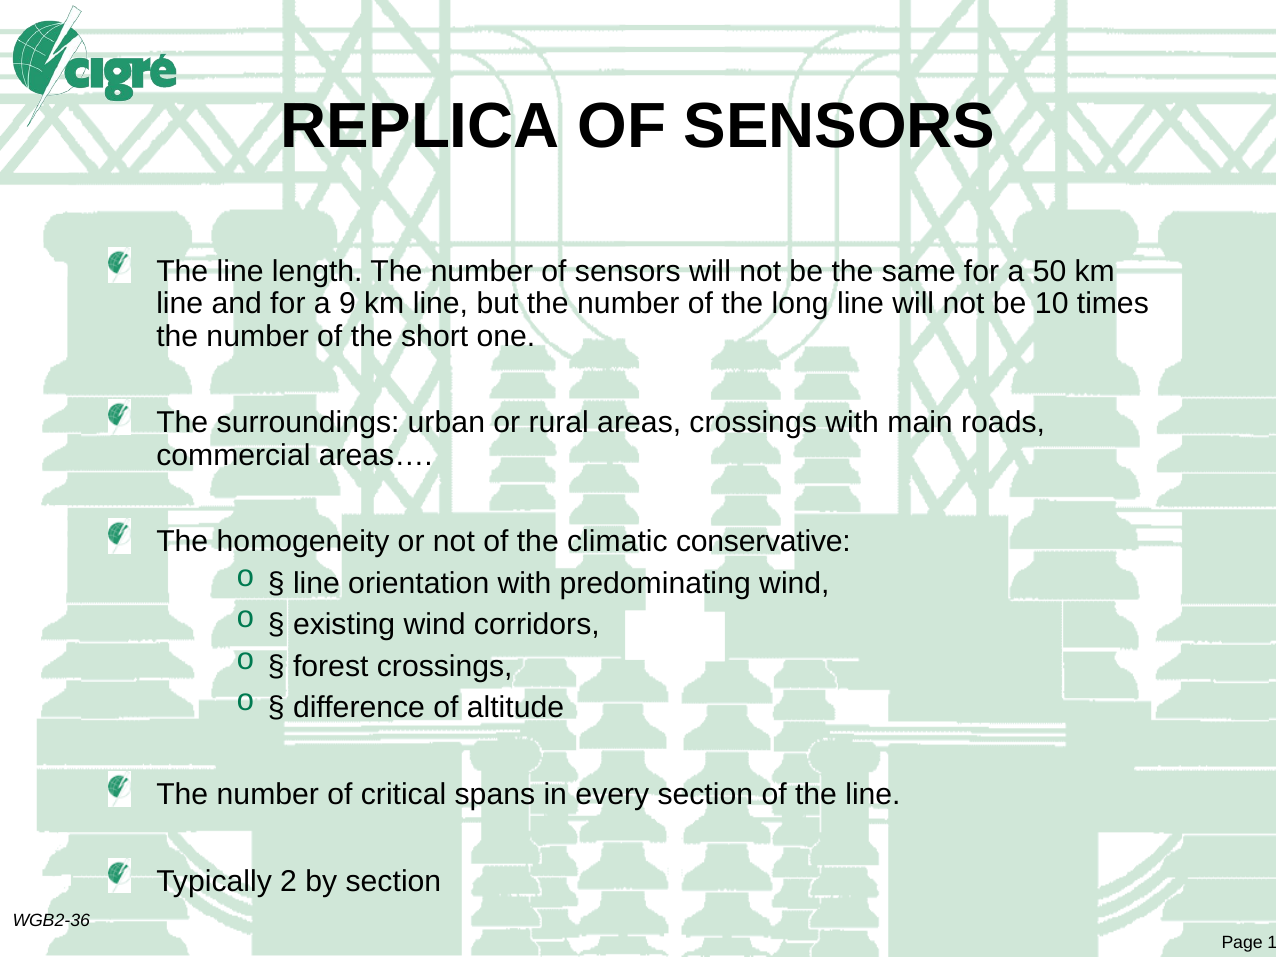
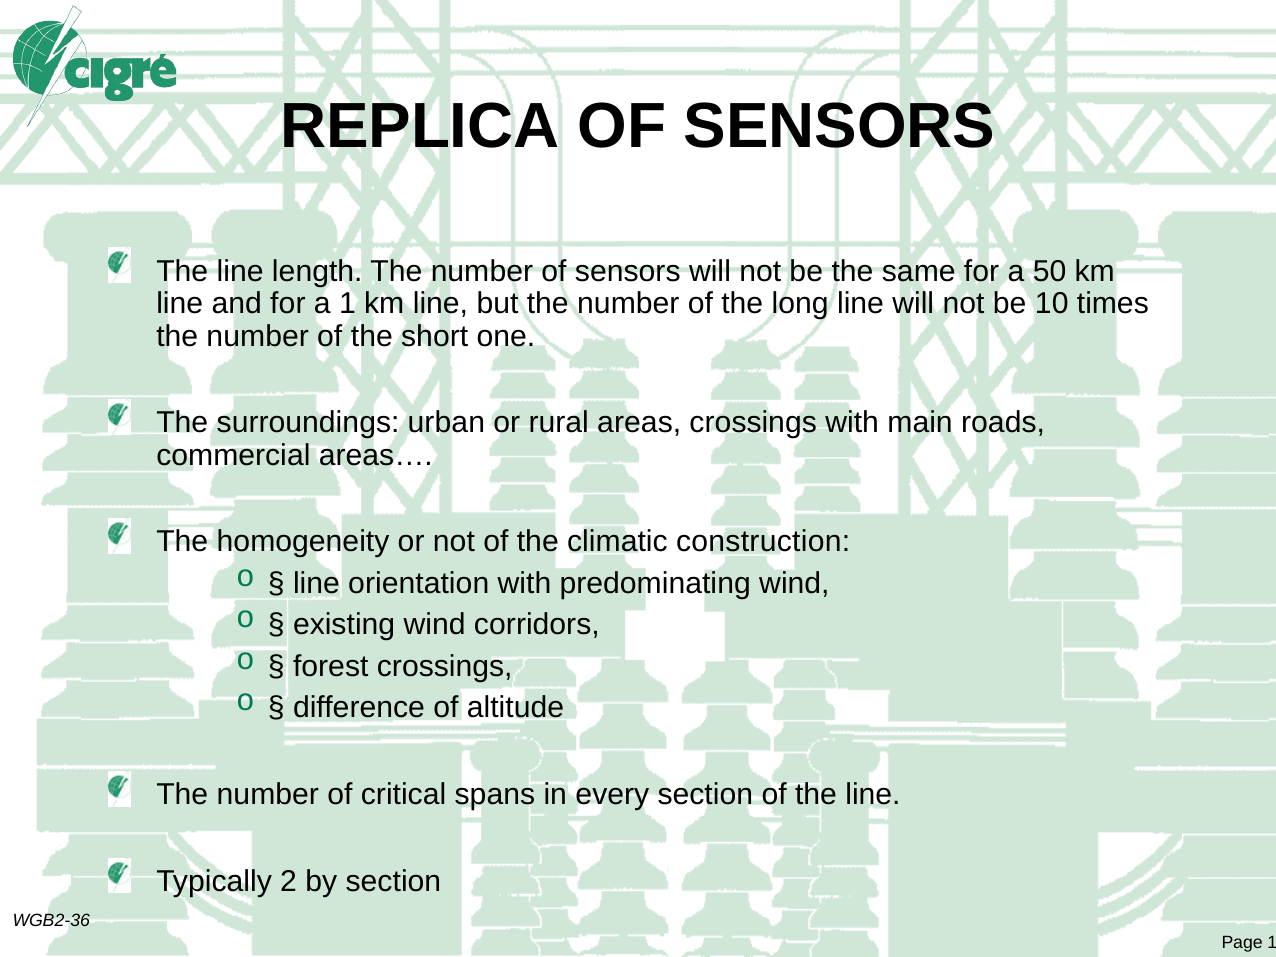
9: 9 -> 1
conservative: conservative -> construction
